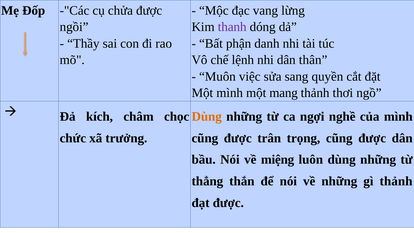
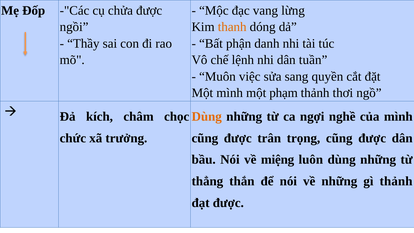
thanh colour: purple -> orange
thân: thân -> tuần
mang: mang -> phạm
